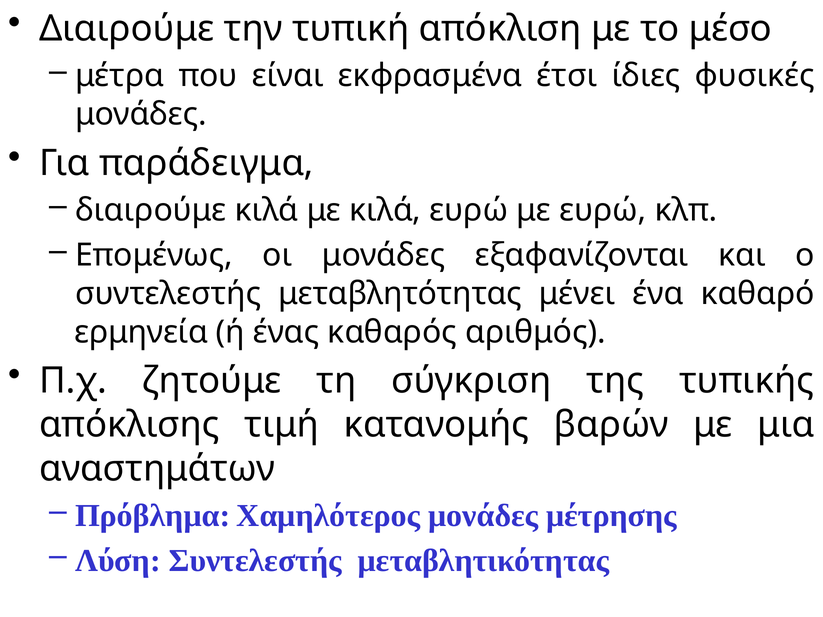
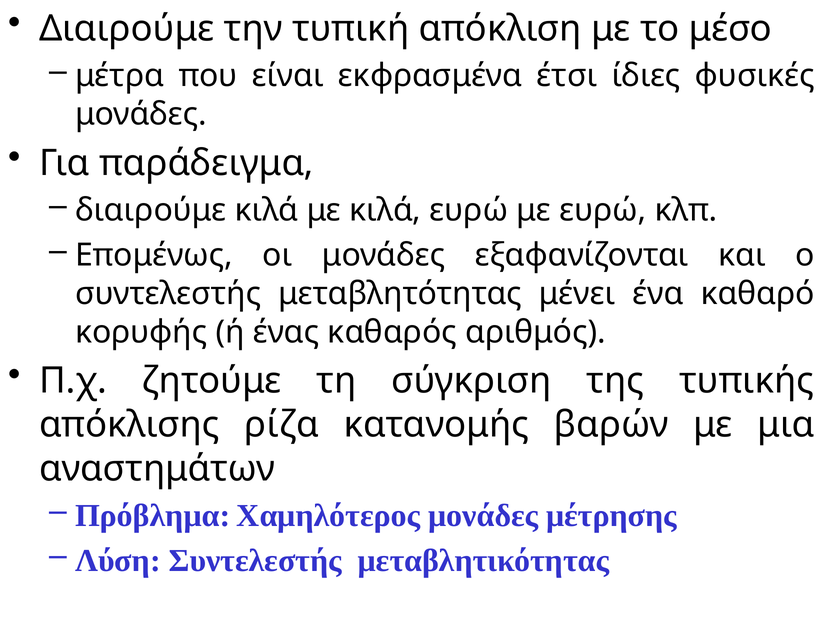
ερμηνεία: ερμηνεία -> κορυφής
τιμή: τιμή -> ρίζα
